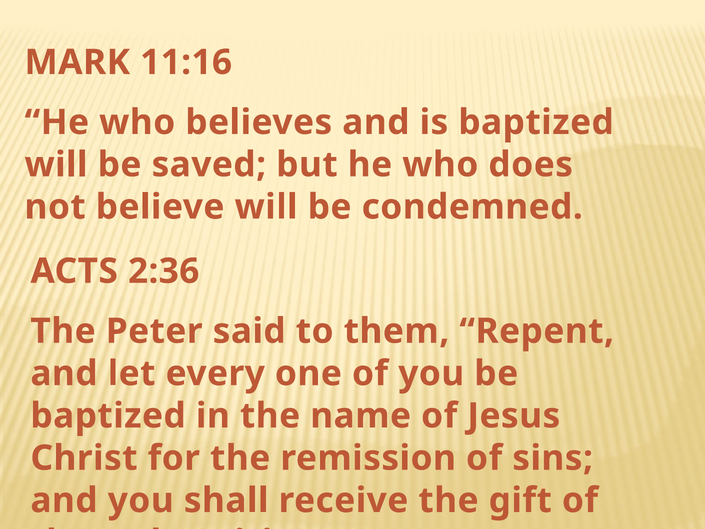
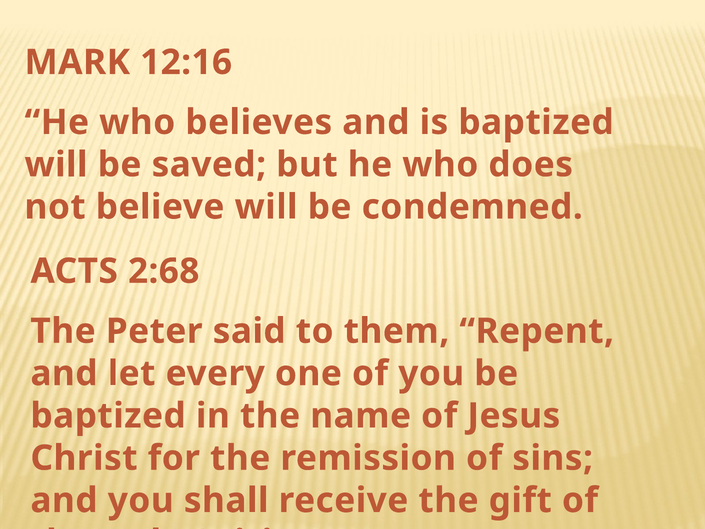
11:16: 11:16 -> 12:16
2:36: 2:36 -> 2:68
